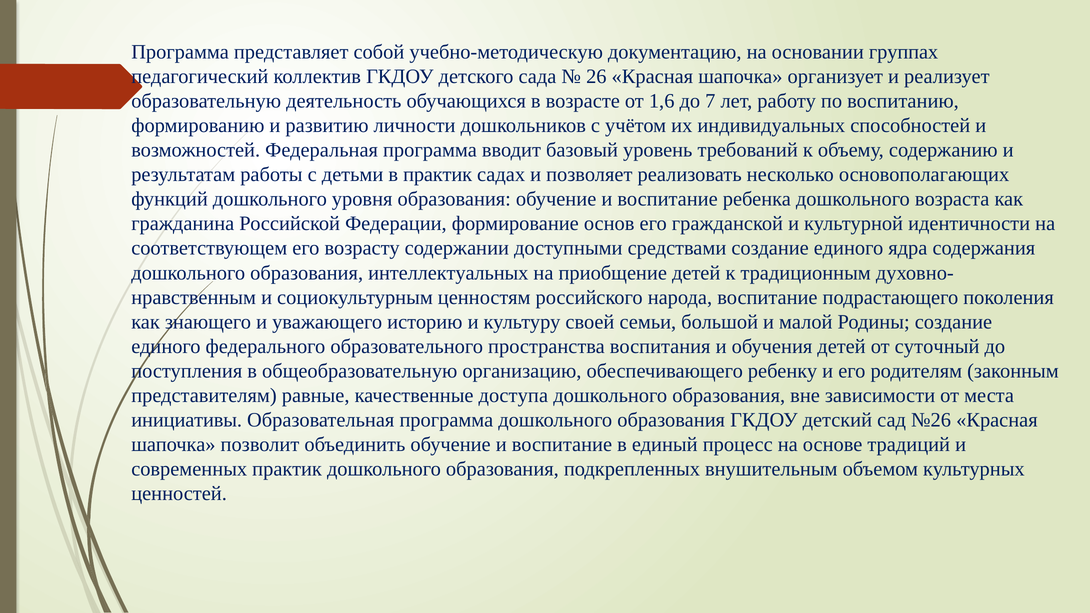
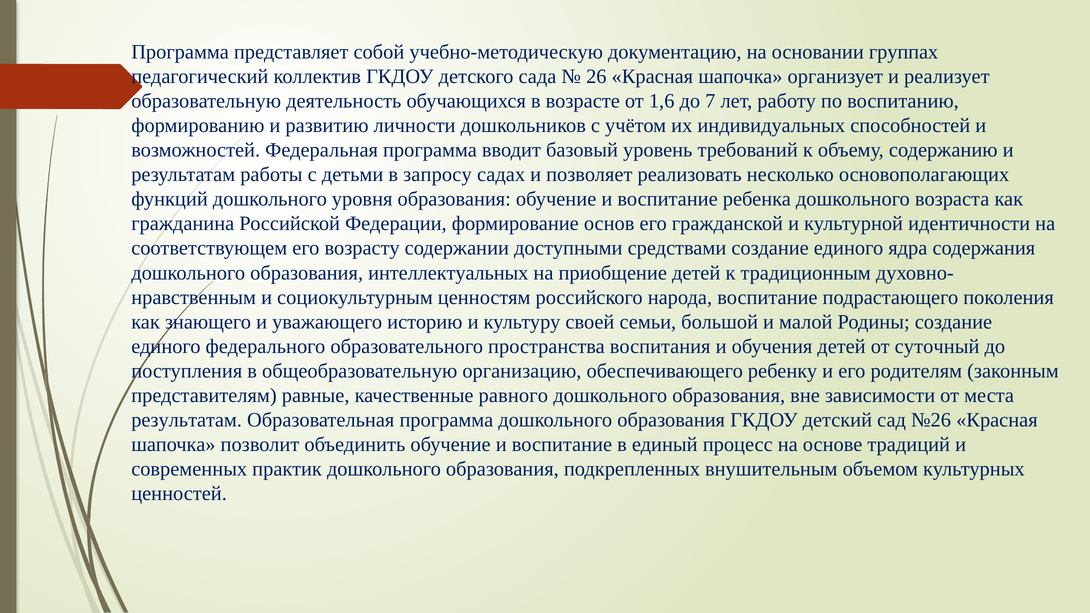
в практик: практик -> запросу
доступа: доступа -> равного
инициативы at (187, 420): инициативы -> результатам
